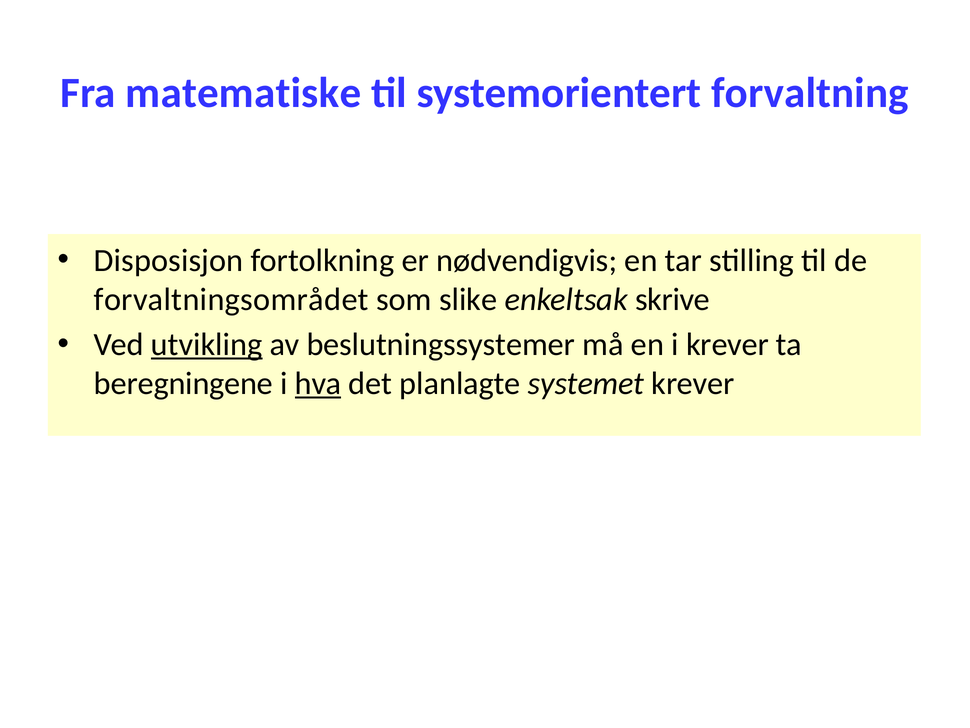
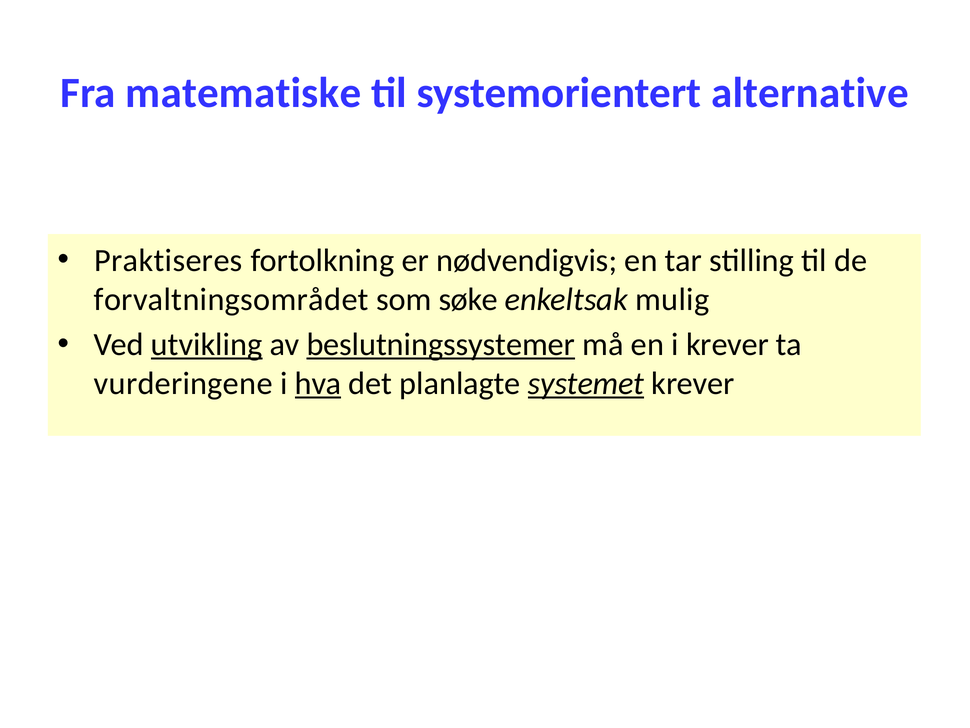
forvaltning: forvaltning -> alternative
Disposisjon: Disposisjon -> Praktiseres
slike: slike -> søke
skrive: skrive -> mulig
beslutningssystemer underline: none -> present
beregningene: beregningene -> vurderingene
systemet underline: none -> present
